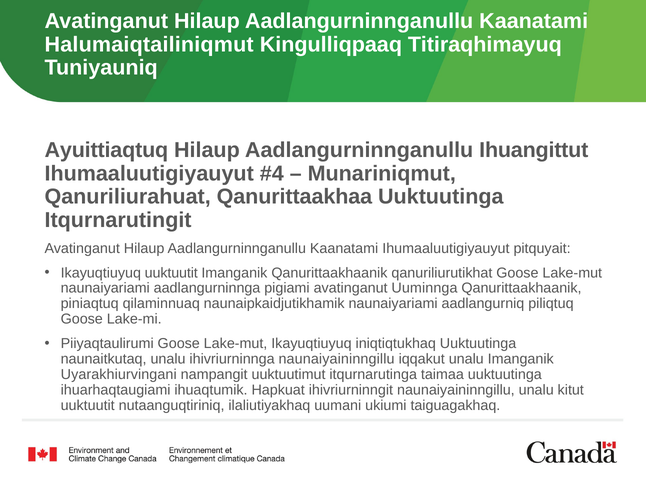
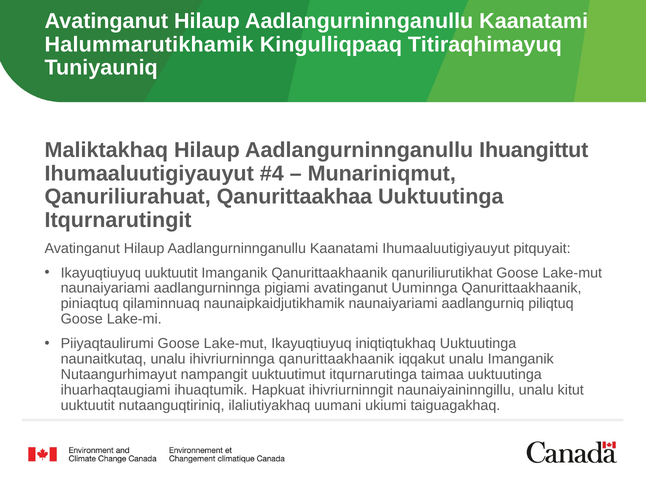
Halumaiqtailiniqmut: Halumaiqtailiniqmut -> Halummarutikhamik
Ayuittiaqtuq: Ayuittiaqtuq -> Maliktakhaq
ihivriurninnga naunaiyaininngillu: naunaiyaininngillu -> qanurittaakhaanik
Uyarakhiurvingani: Uyarakhiurvingani -> Nutaangurhimayut
